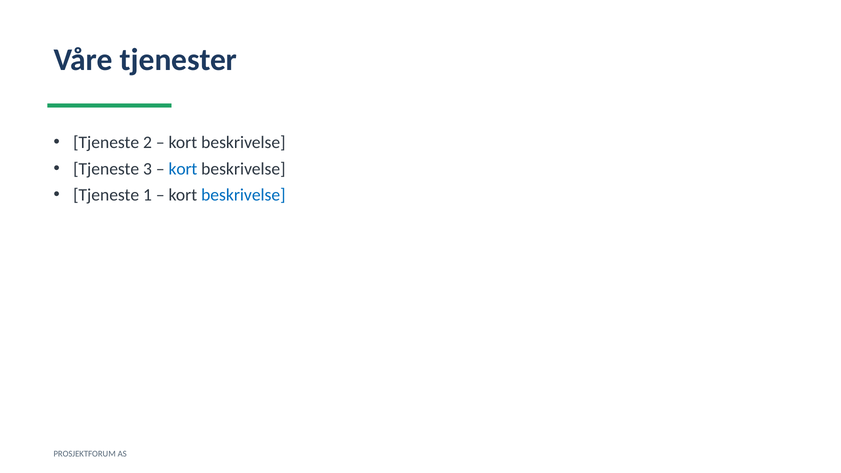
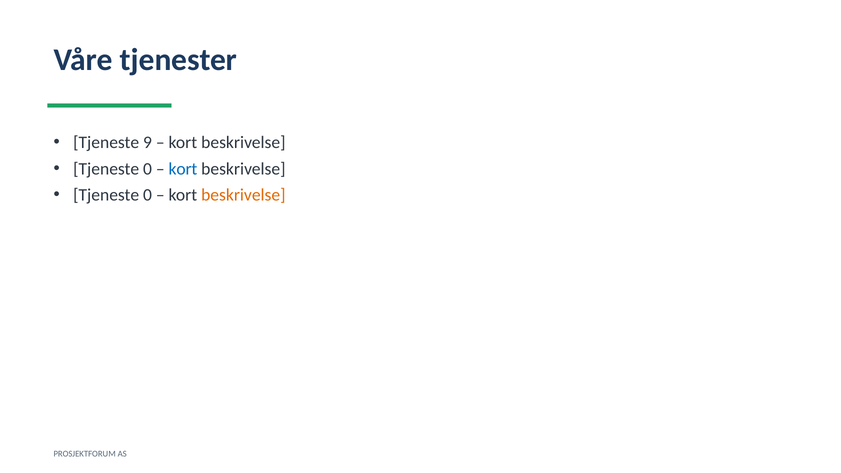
2: 2 -> 9
3 at (147, 169): 3 -> 0
1 at (147, 195): 1 -> 0
beskrivelse at (243, 195) colour: blue -> orange
